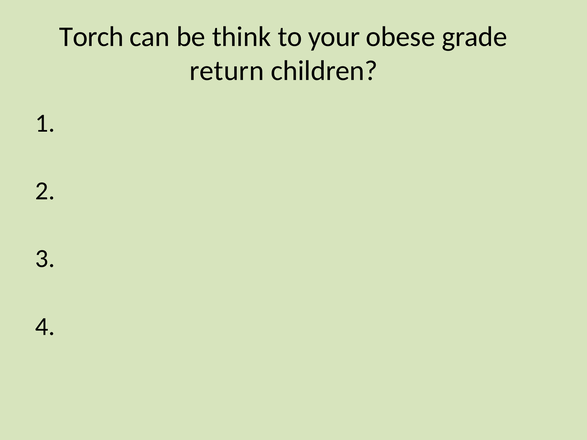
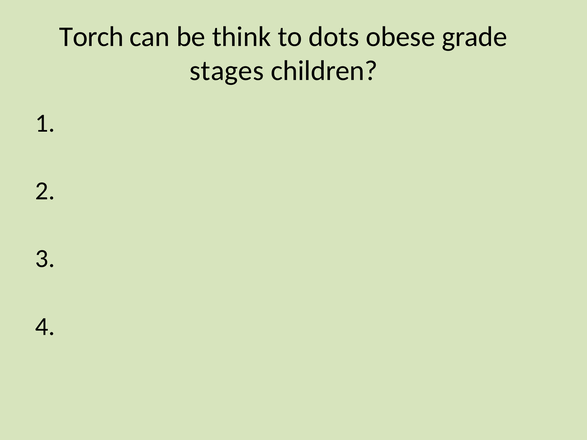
your: your -> dots
return: return -> stages
